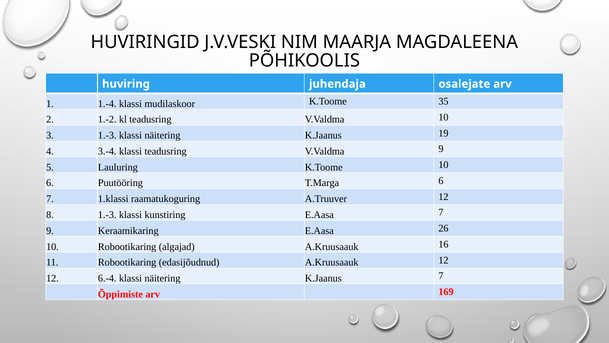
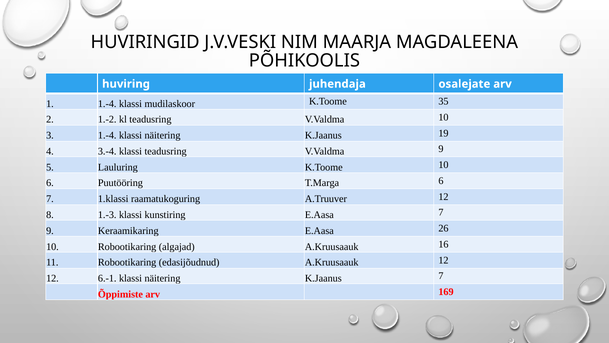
3 1.-3: 1.-3 -> 1.-4
6.-4: 6.-4 -> 6.-1
